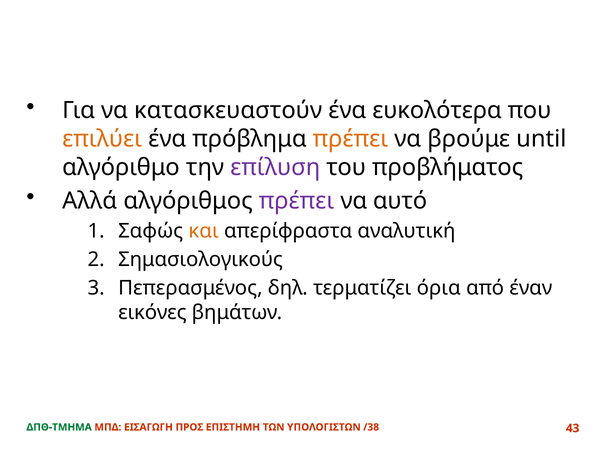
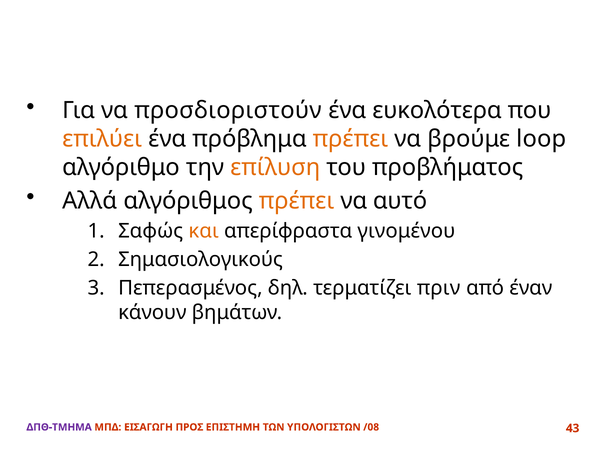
κατασκευαστούν: κατασκευαστούν -> προσδιοριστούν
until: until -> loop
επίλυση colour: purple -> orange
πρέπει at (297, 201) colour: purple -> orange
αναλυτική: αναλυτική -> γινομένου
όρια: όρια -> πριν
εικόνες: εικόνες -> κάνουν
ΔΠΘ-ΤΜΗΜΑ colour: green -> purple
/38: /38 -> /08
